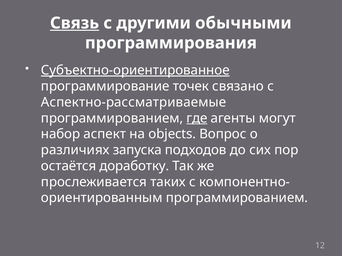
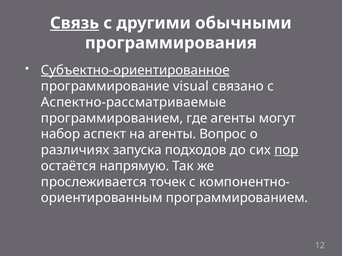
точек: точек -> visual
где underline: present -> none
на objects: objects -> агенты
пор underline: none -> present
доработку: доработку -> напрямую
таких: таких -> точек
